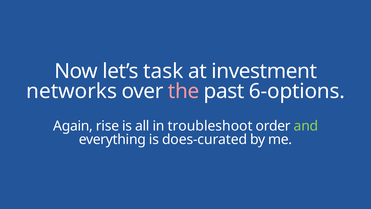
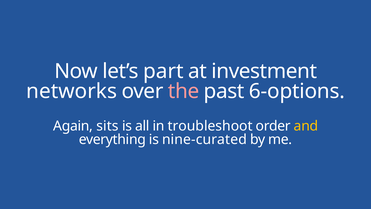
task: task -> part
rise: rise -> sits
and colour: light green -> yellow
does-curated: does-curated -> nine-curated
